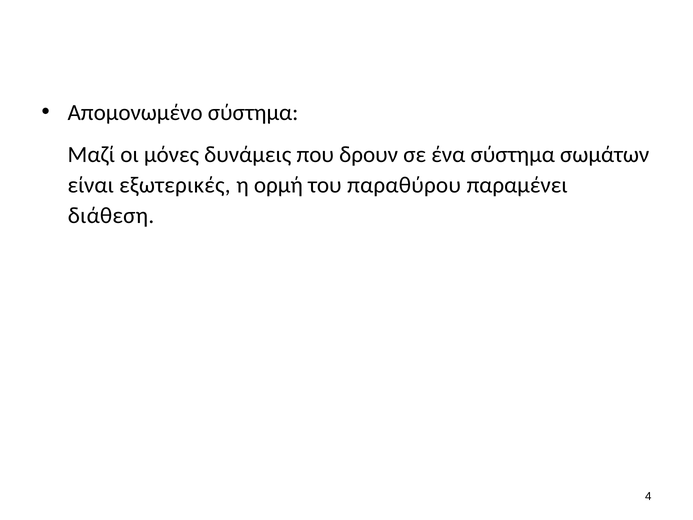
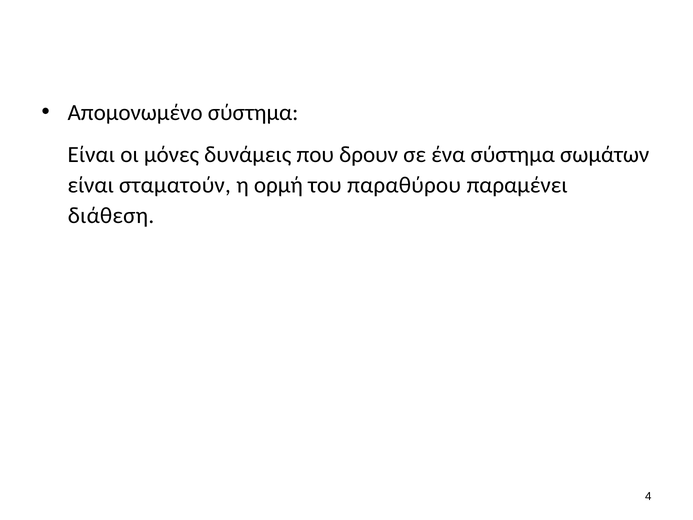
Μαζί at (91, 154): Μαζί -> Είναι
εξωτερικές: εξωτερικές -> σταματούν
